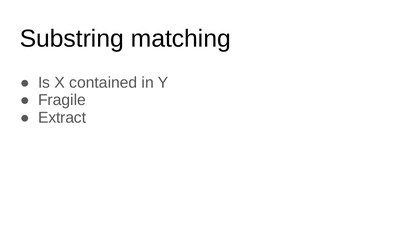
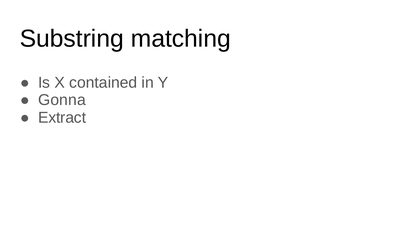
Fragile: Fragile -> Gonna
